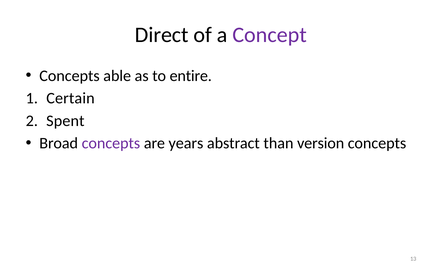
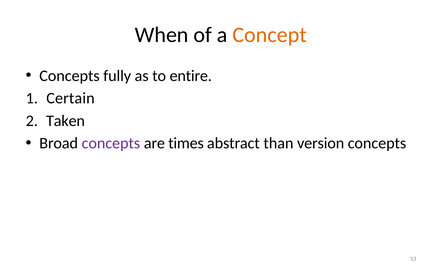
Direct: Direct -> When
Concept colour: purple -> orange
able: able -> fully
Spent: Spent -> Taken
years: years -> times
